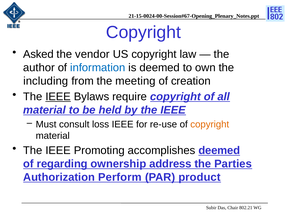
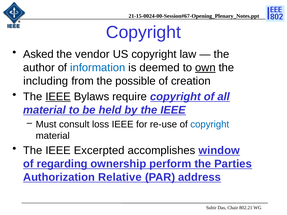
own underline: none -> present
meeting: meeting -> possible
copyright at (210, 124) colour: orange -> blue
Promoting: Promoting -> Excerpted
accomplishes deemed: deemed -> window
address: address -> perform
Perform: Perform -> Relative
product: product -> address
